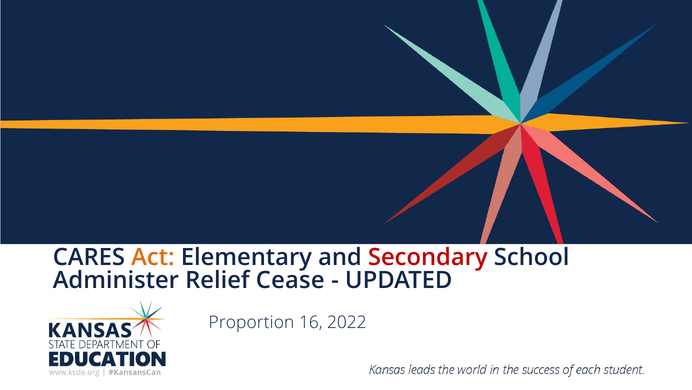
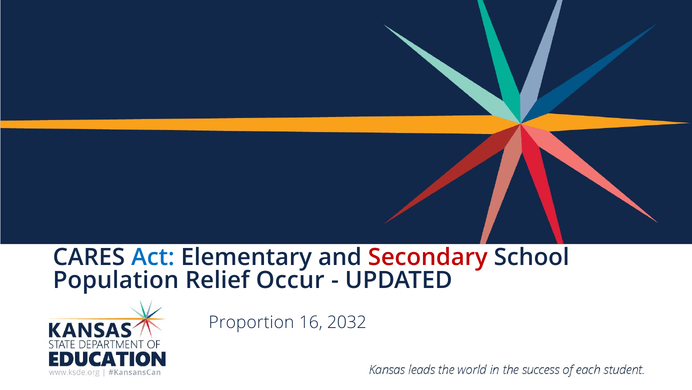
Act colour: orange -> blue
Administer: Administer -> Population
Cease: Cease -> Occur
2022: 2022 -> 2032
